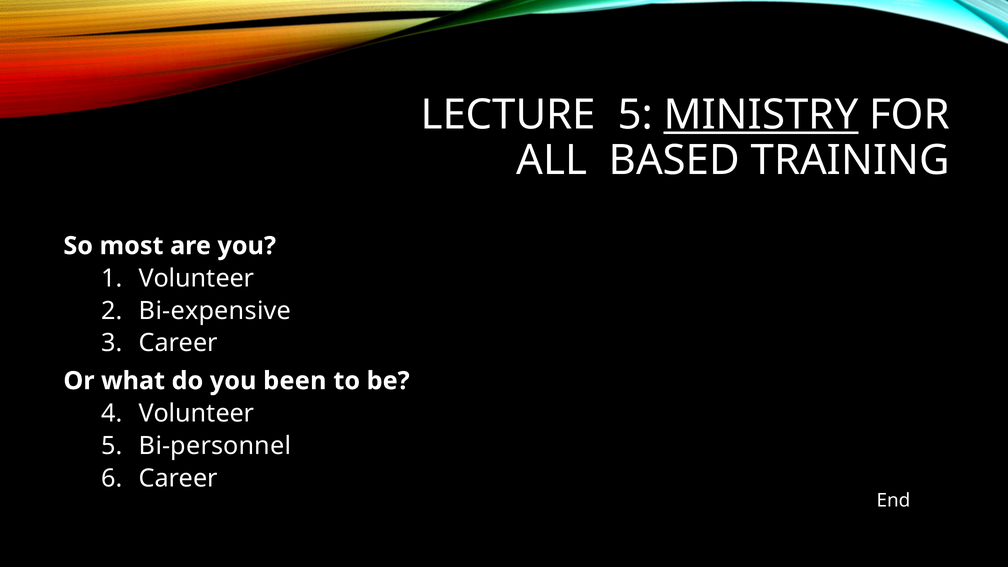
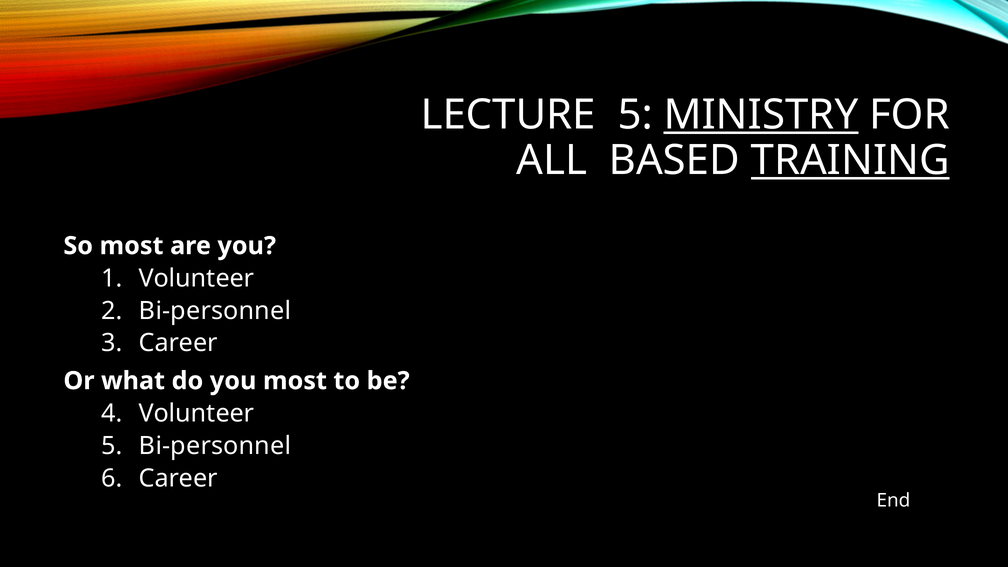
TRAINING underline: none -> present
Bi-expensive at (215, 311): Bi-expensive -> Bi-personnel
you been: been -> most
